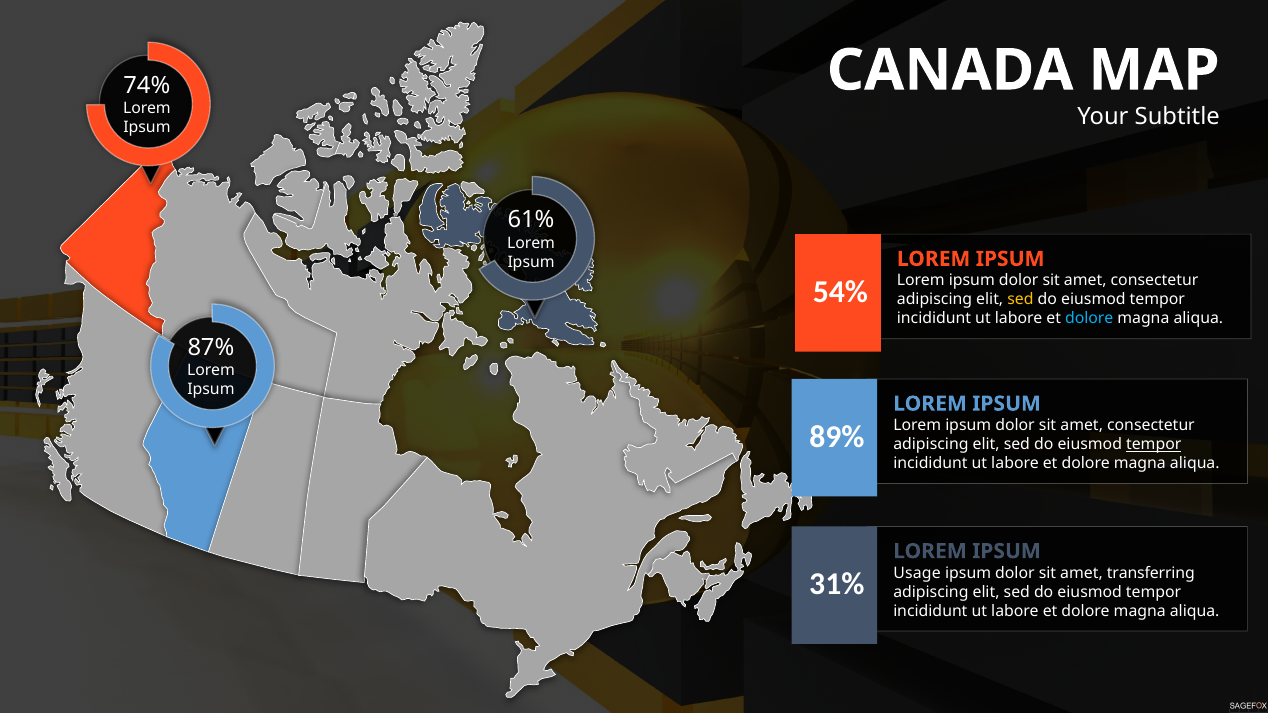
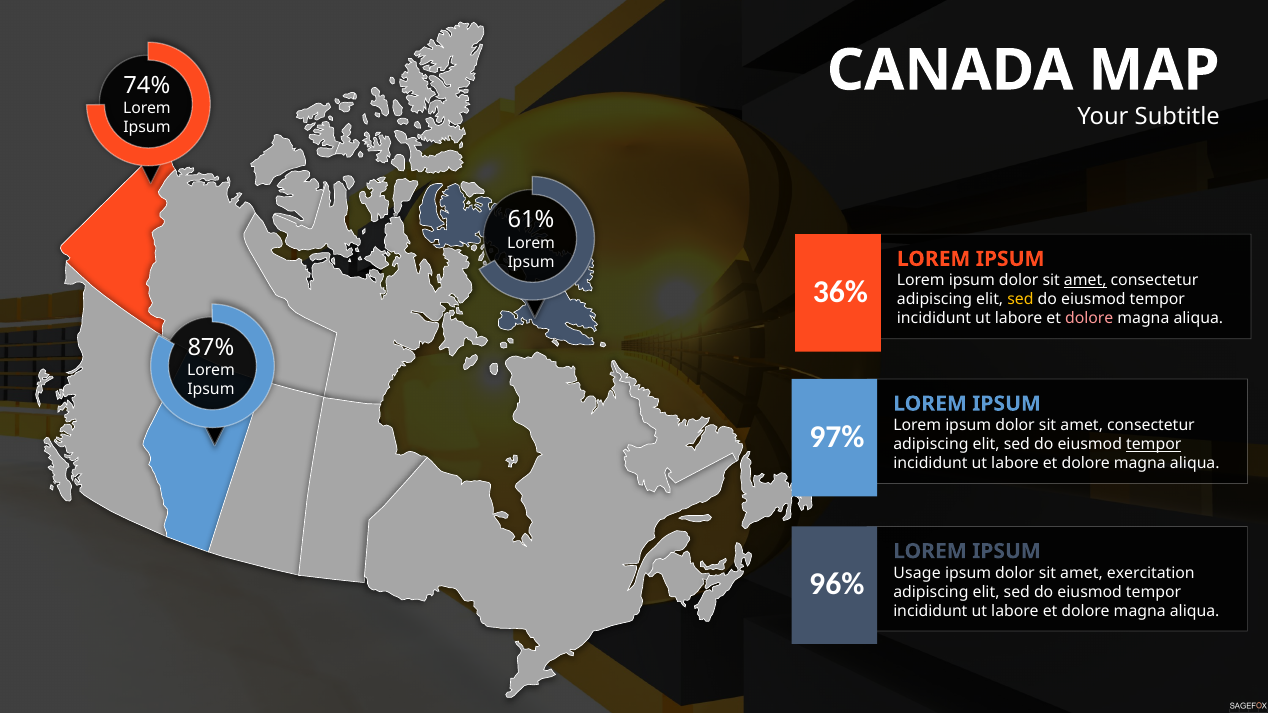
amet at (1085, 281) underline: none -> present
54%: 54% -> 36%
dolore at (1089, 319) colour: light blue -> pink
89%: 89% -> 97%
transferring: transferring -> exercitation
31%: 31% -> 96%
